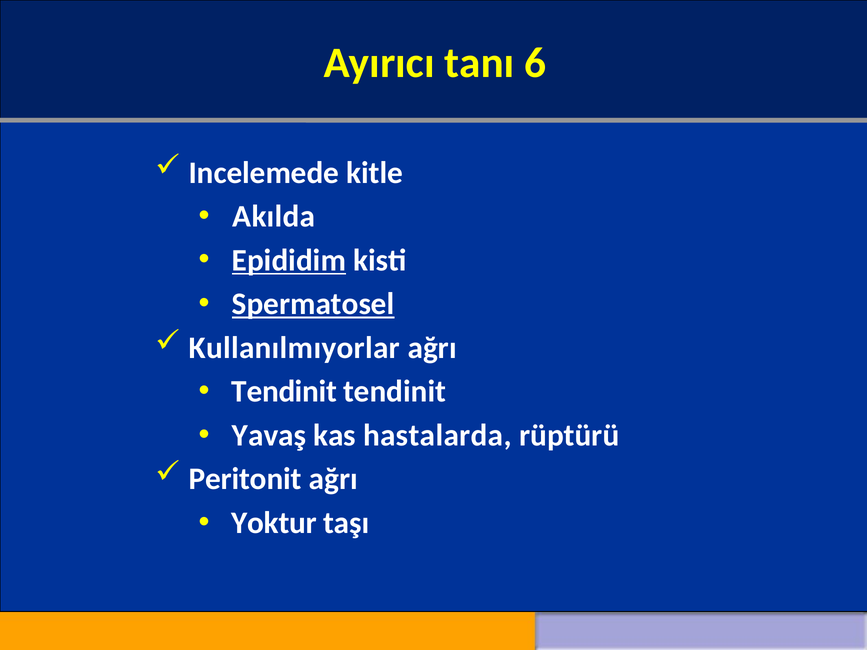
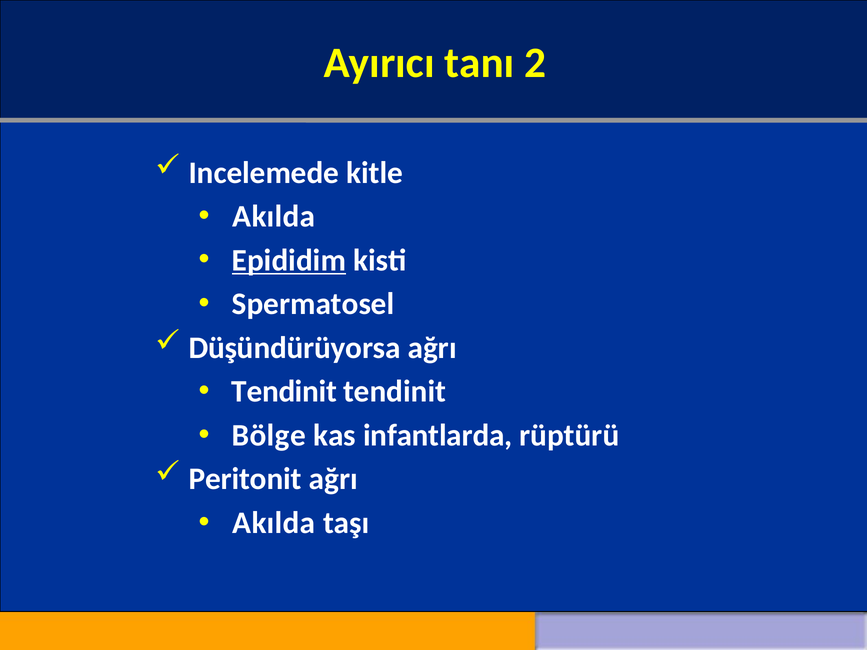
6: 6 -> 2
Spermatosel underline: present -> none
Kullanılmıyorlar: Kullanılmıyorlar -> Düşündürüyorsa
Yavaş: Yavaş -> Bölge
hastalarda: hastalarda -> infantlarda
Yoktur at (274, 523): Yoktur -> Akılda
